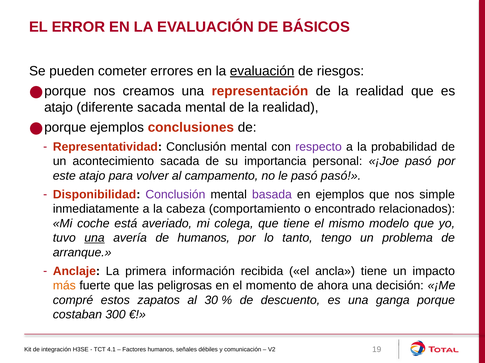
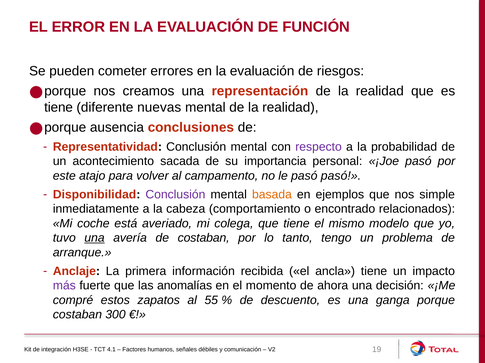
BÁSICOS: BÁSICOS -> FUNCIÓN
evaluación at (262, 71) underline: present -> none
atajo at (59, 108): atajo -> tiene
diferente sacada: sacada -> nuevas
ejemplos at (117, 128): ejemplos -> ausencia
basada colour: purple -> orange
de humanos: humanos -> costaban
más colour: orange -> purple
peligrosas: peligrosas -> anomalías
30: 30 -> 55
